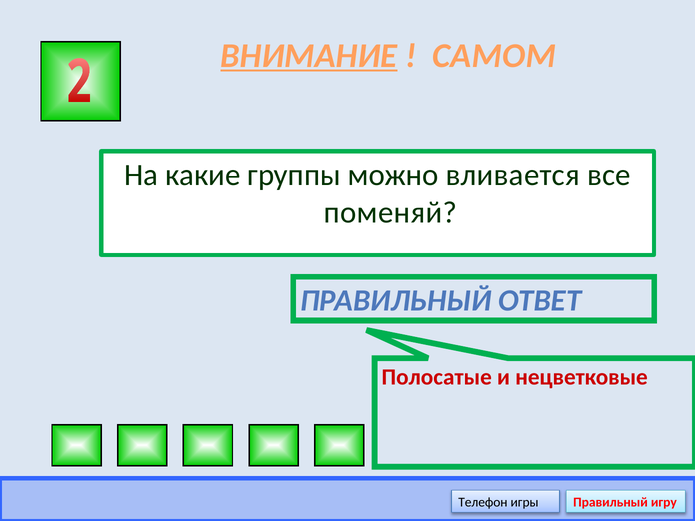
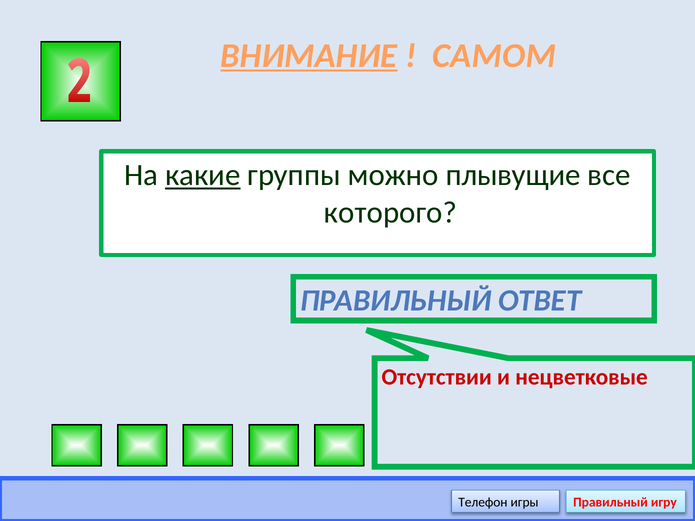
какие underline: none -> present
вливается: вливается -> плывущие
поменяй: поменяй -> которого
Полосатые: Полосатые -> Отсутствии
